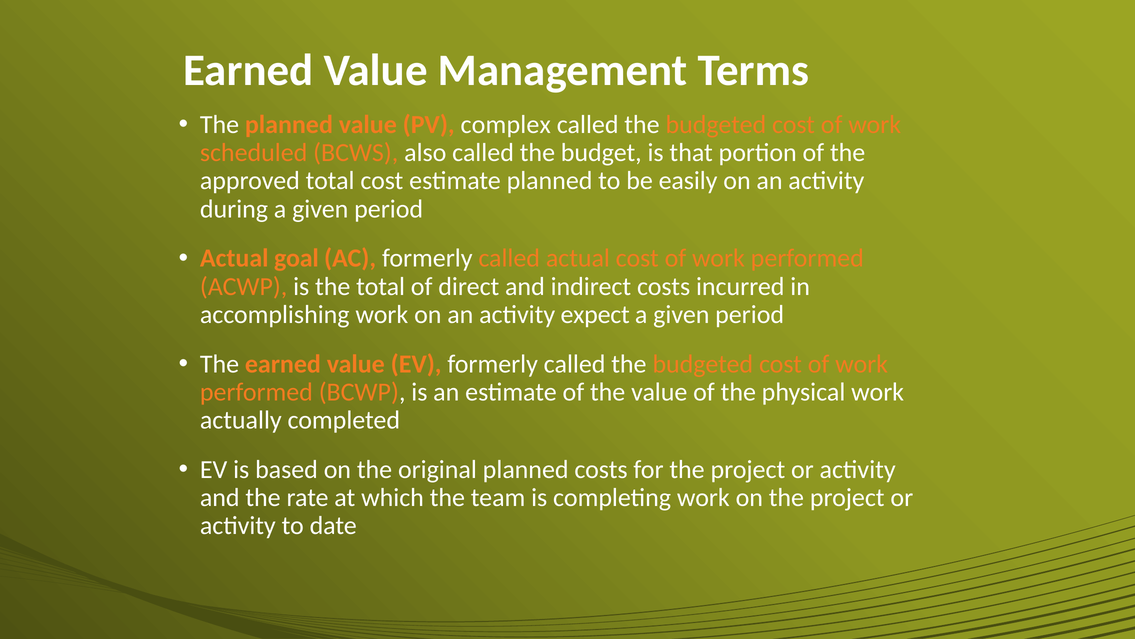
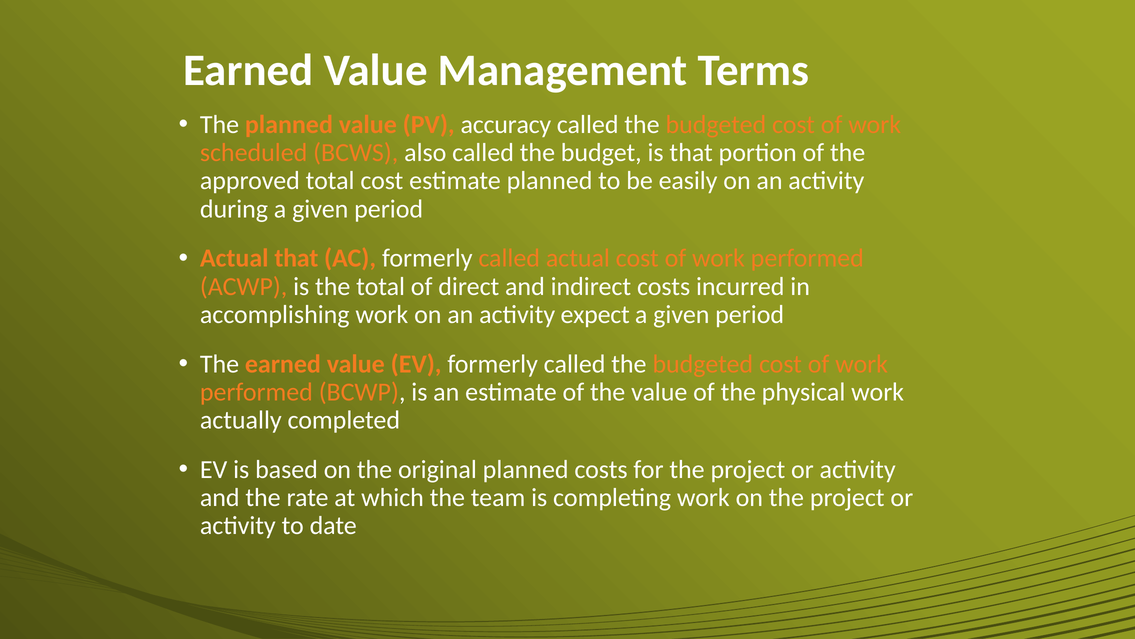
complex: complex -> accuracy
Actual goal: goal -> that
